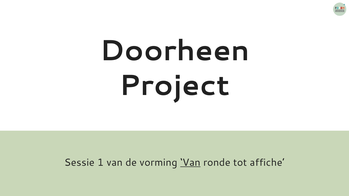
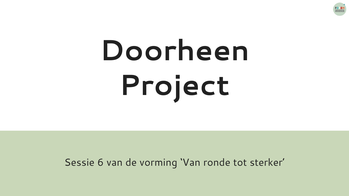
1: 1 -> 6
Van at (190, 163) underline: present -> none
affiche: affiche -> sterker
